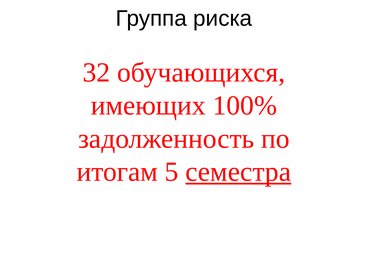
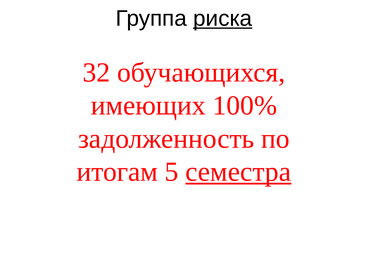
риска underline: none -> present
